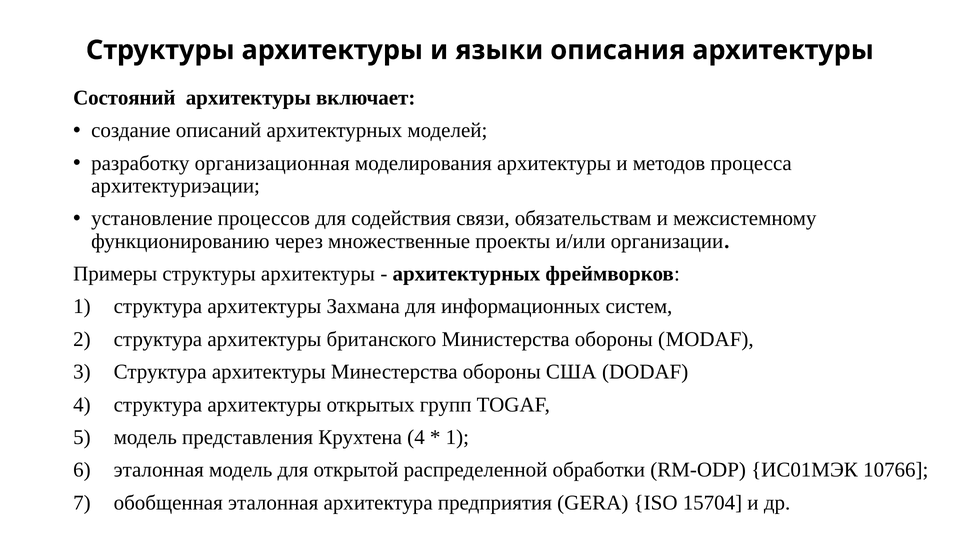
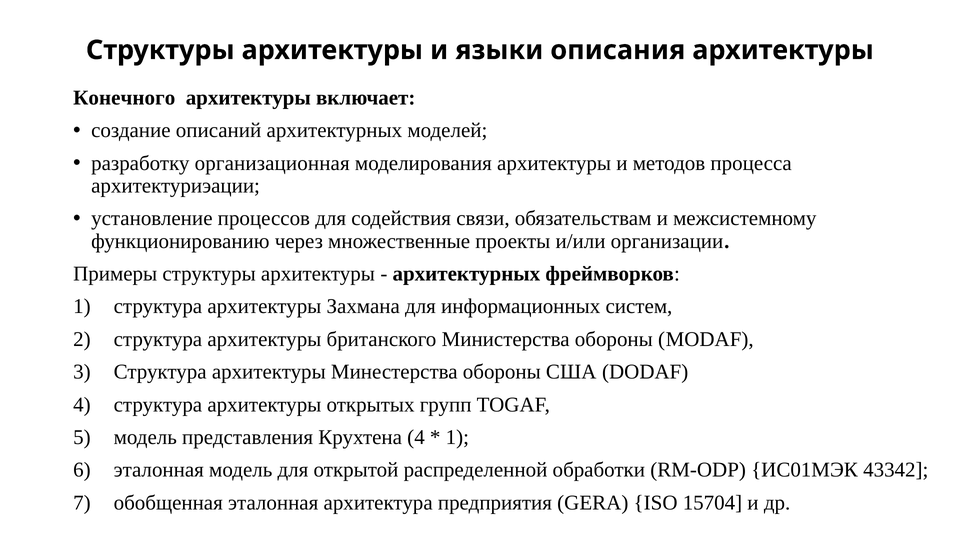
Состояний: Состояний -> Конечного
10766: 10766 -> 43342
